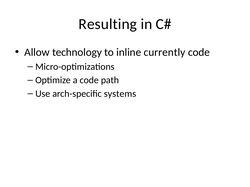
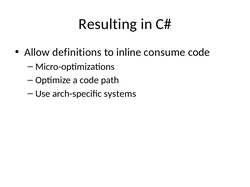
technology: technology -> definitions
currently: currently -> consume
